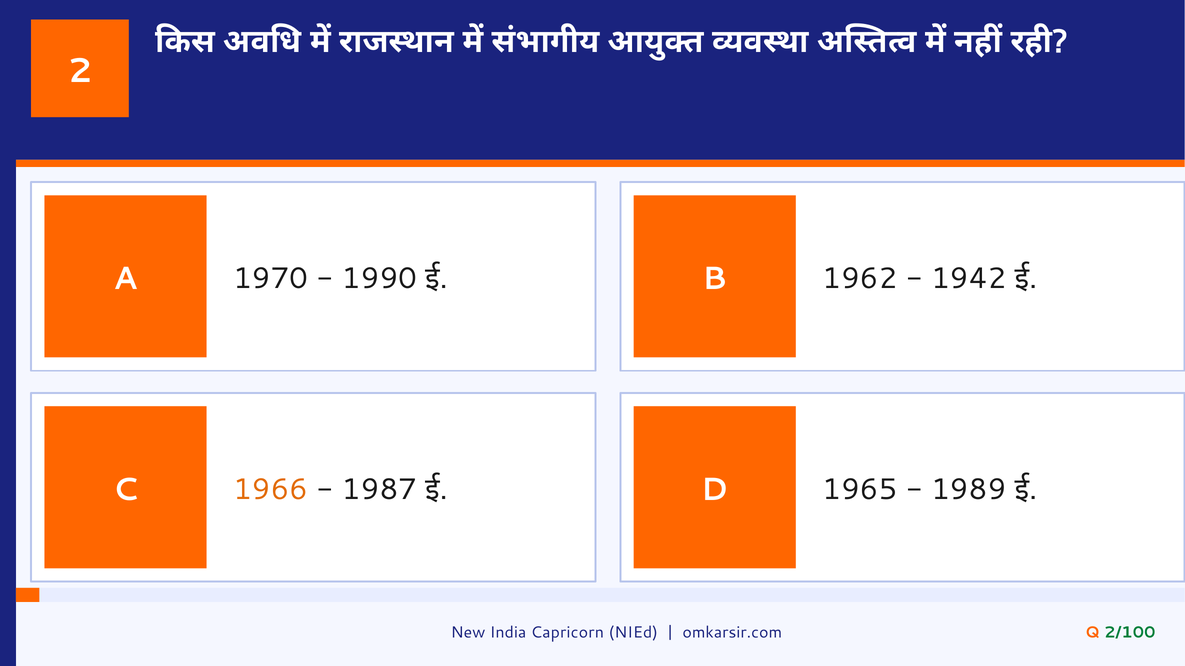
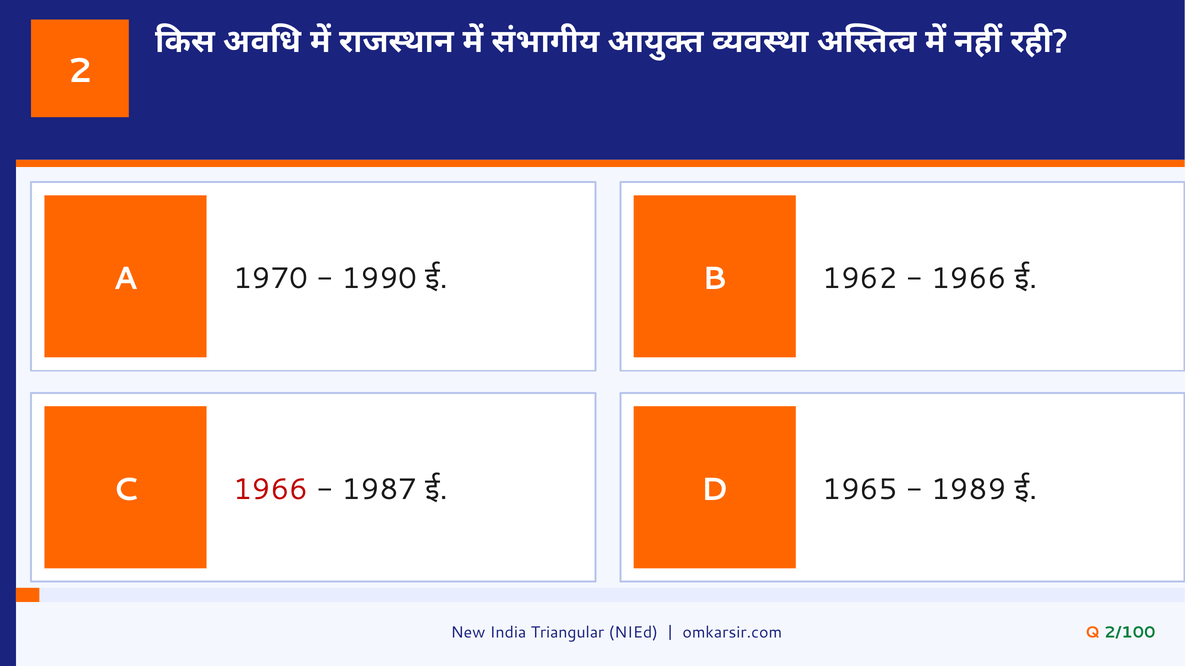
1942 at (969, 279): 1942 -> 1966
1966 at (271, 490) colour: orange -> red
Capricorn: Capricorn -> Triangular
